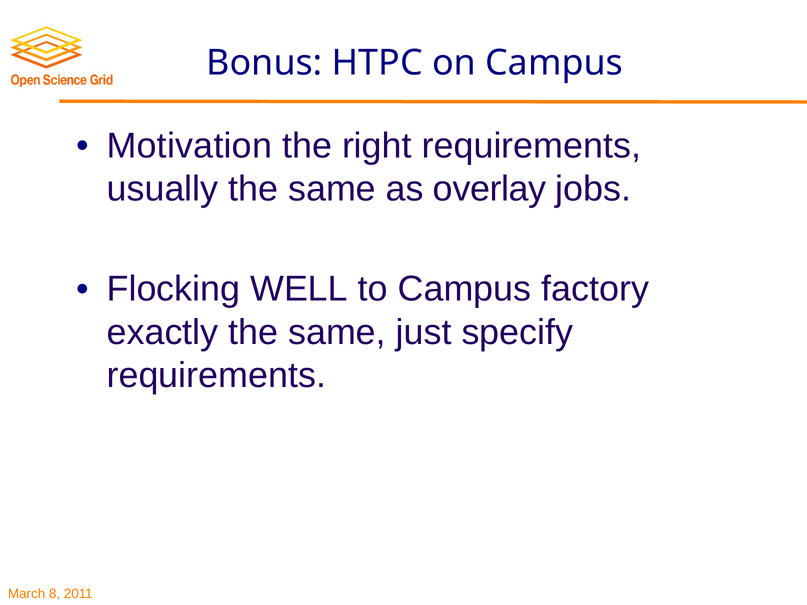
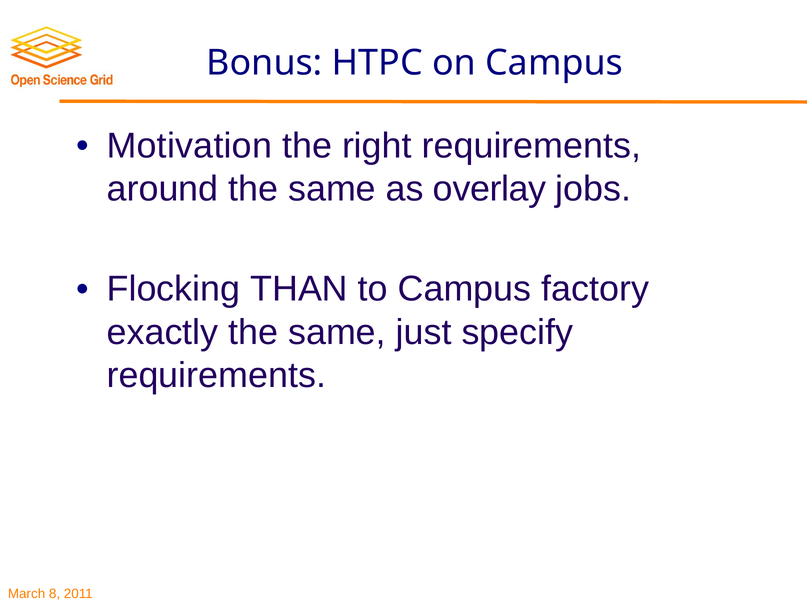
usually: usually -> around
WELL: WELL -> THAN
